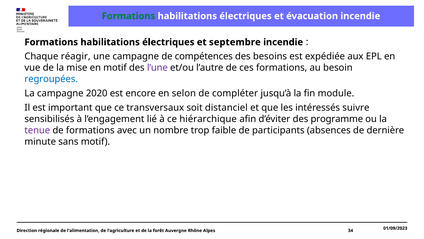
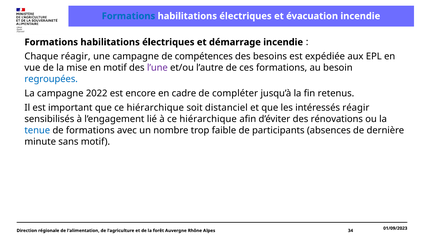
Formations at (128, 16) colour: green -> blue
septembre: septembre -> démarrage
2020: 2020 -> 2022
selon: selon -> cadre
module: module -> retenus
que ce transversaux: transversaux -> hiérarchique
intéressés suivre: suivre -> réagir
programme: programme -> rénovations
tenue colour: purple -> blue
